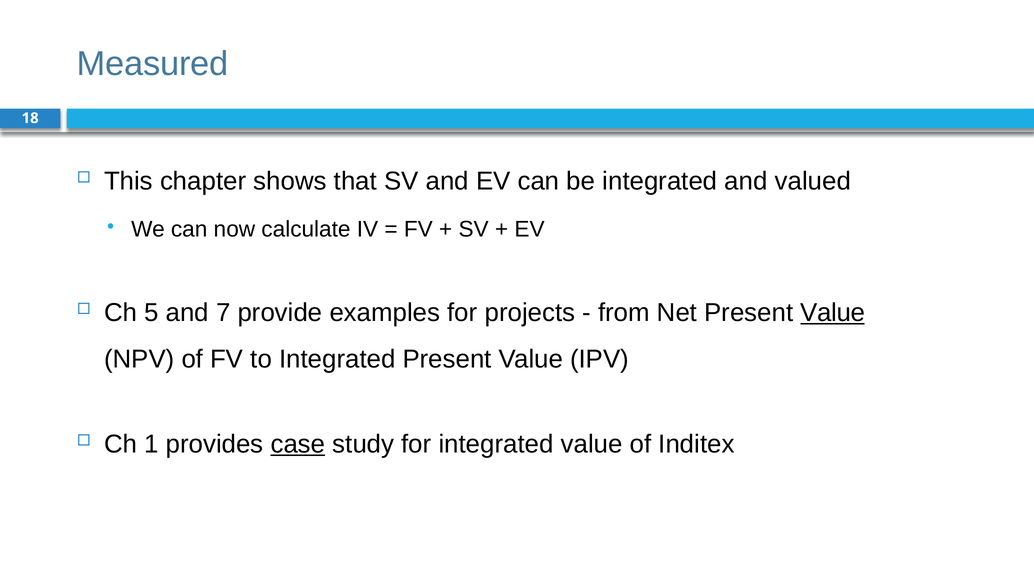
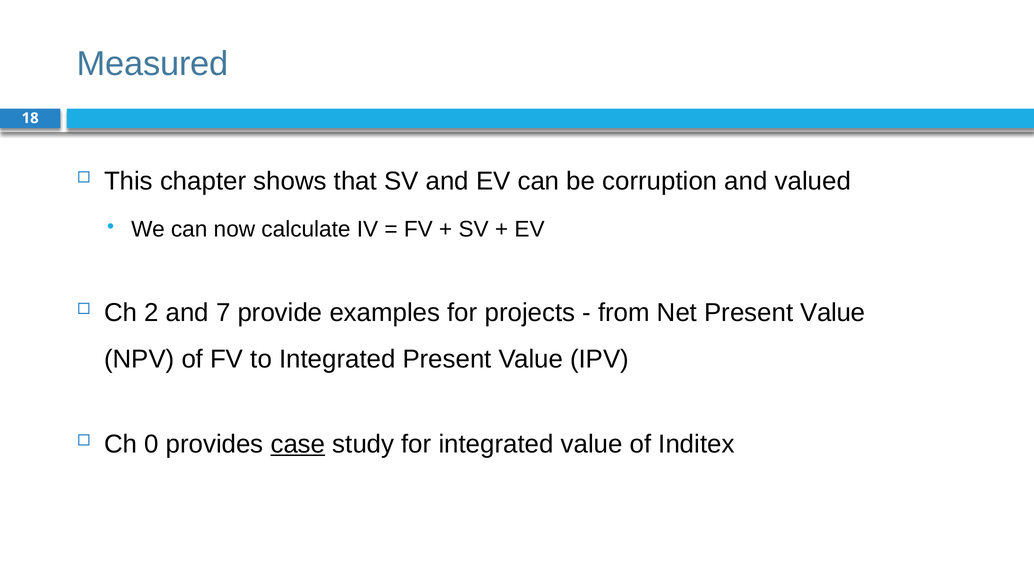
be integrated: integrated -> corruption
5: 5 -> 2
Value at (833, 312) underline: present -> none
1: 1 -> 0
